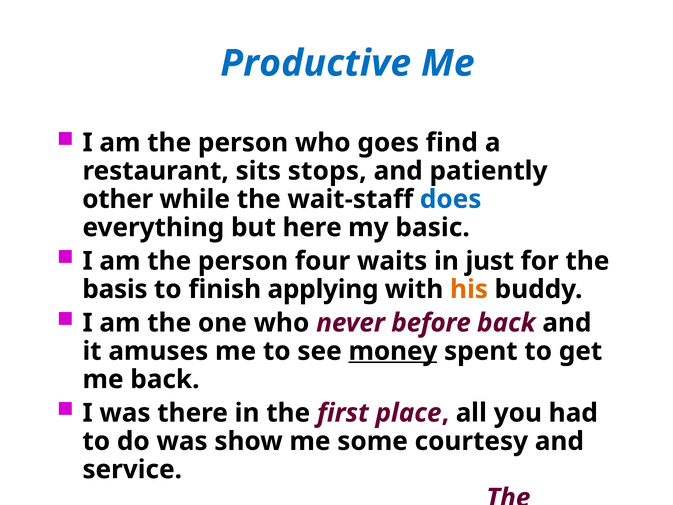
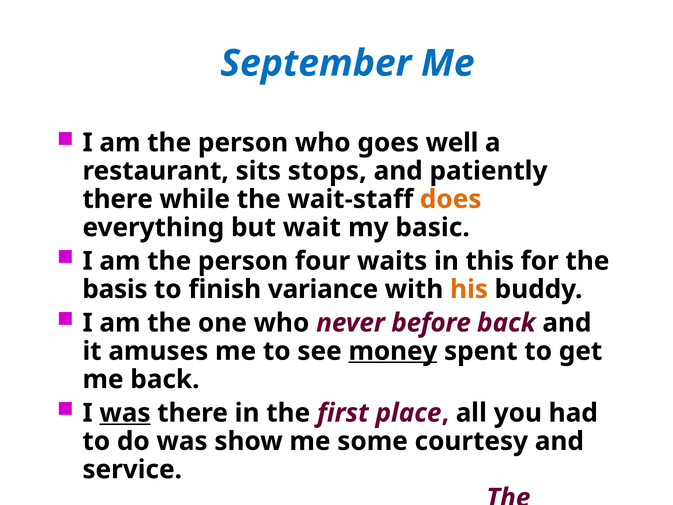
Productive: Productive -> September
find: find -> well
other at (118, 199): other -> there
does colour: blue -> orange
here: here -> wait
just: just -> this
applying: applying -> variance
was at (125, 413) underline: none -> present
